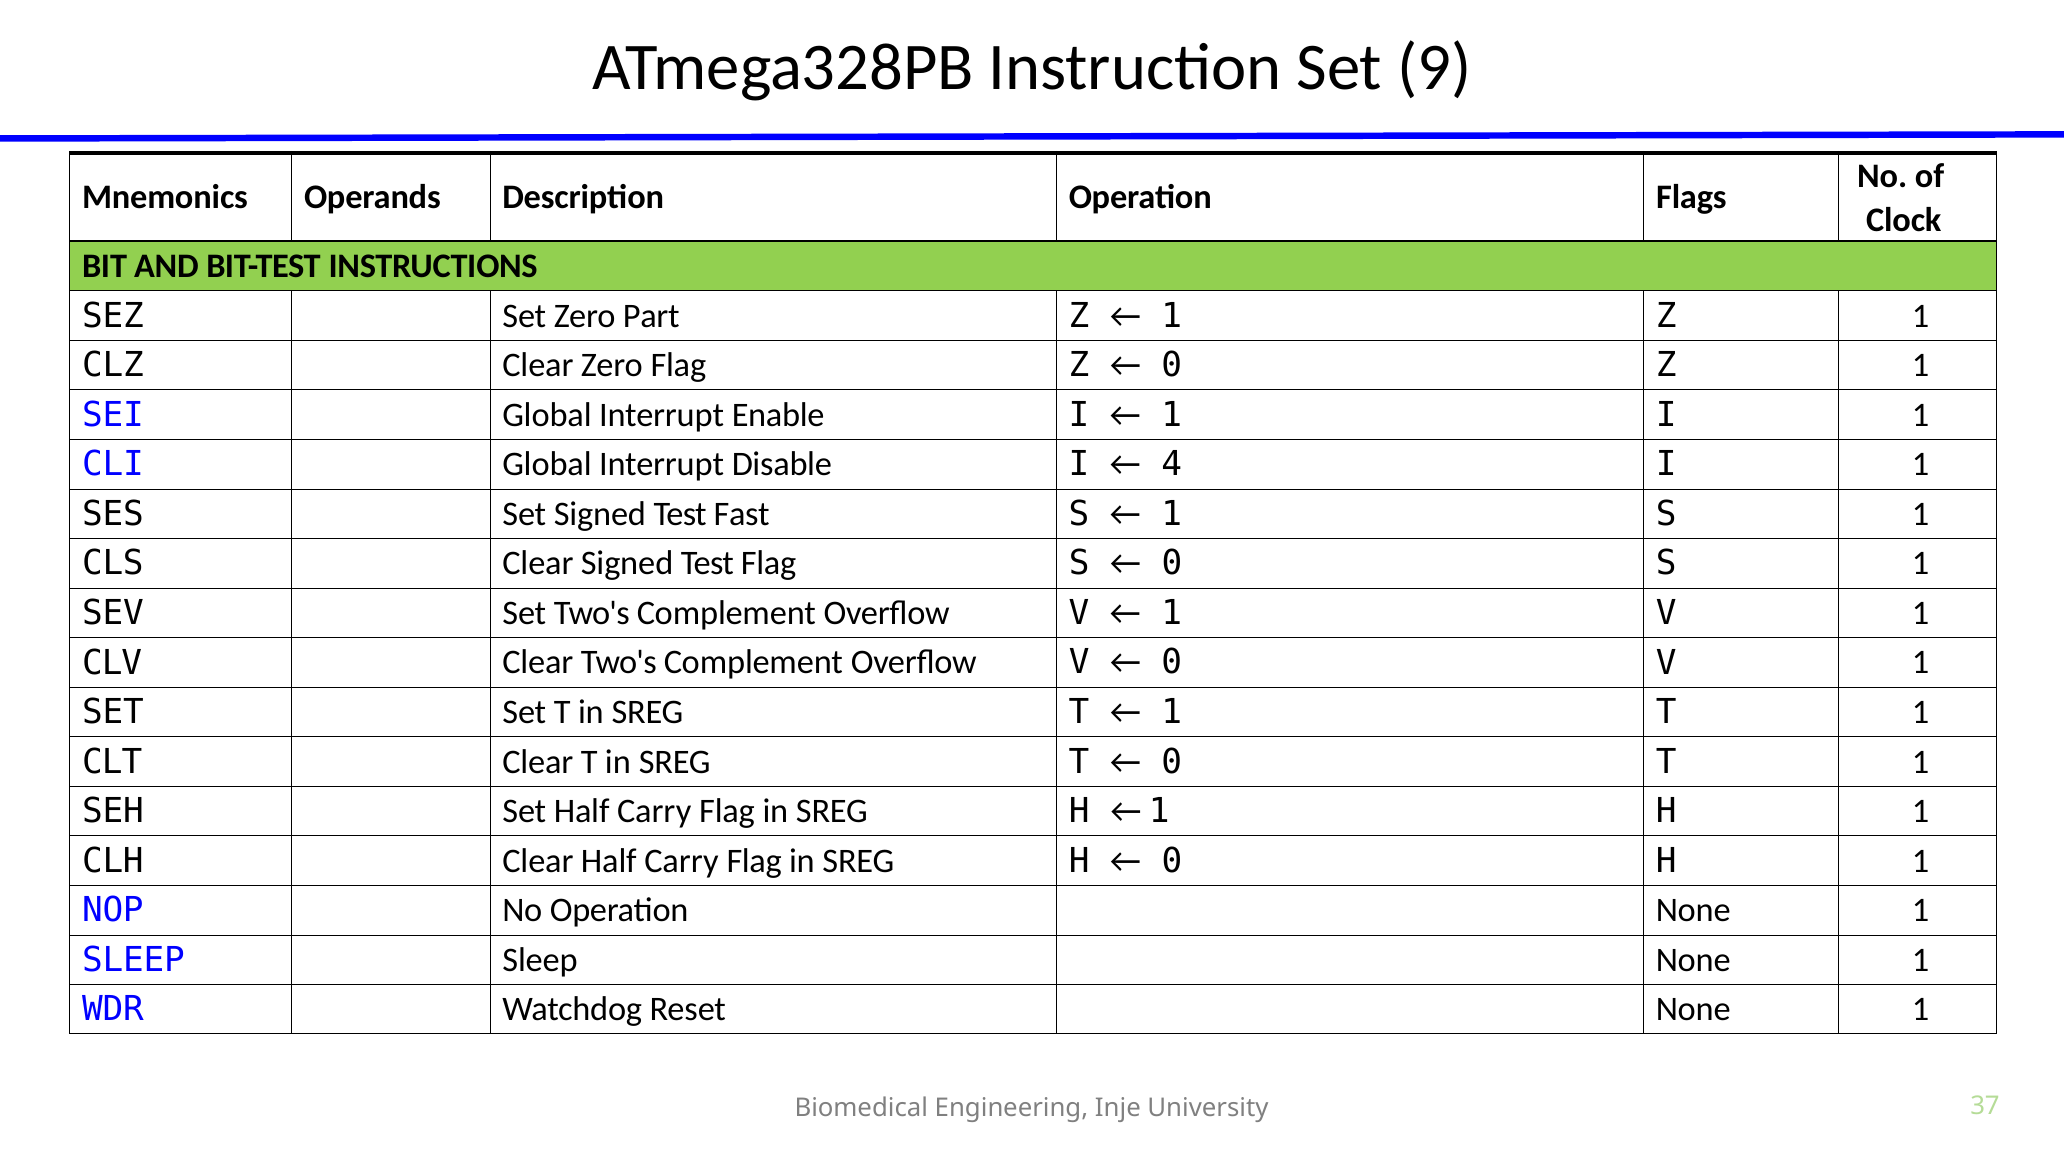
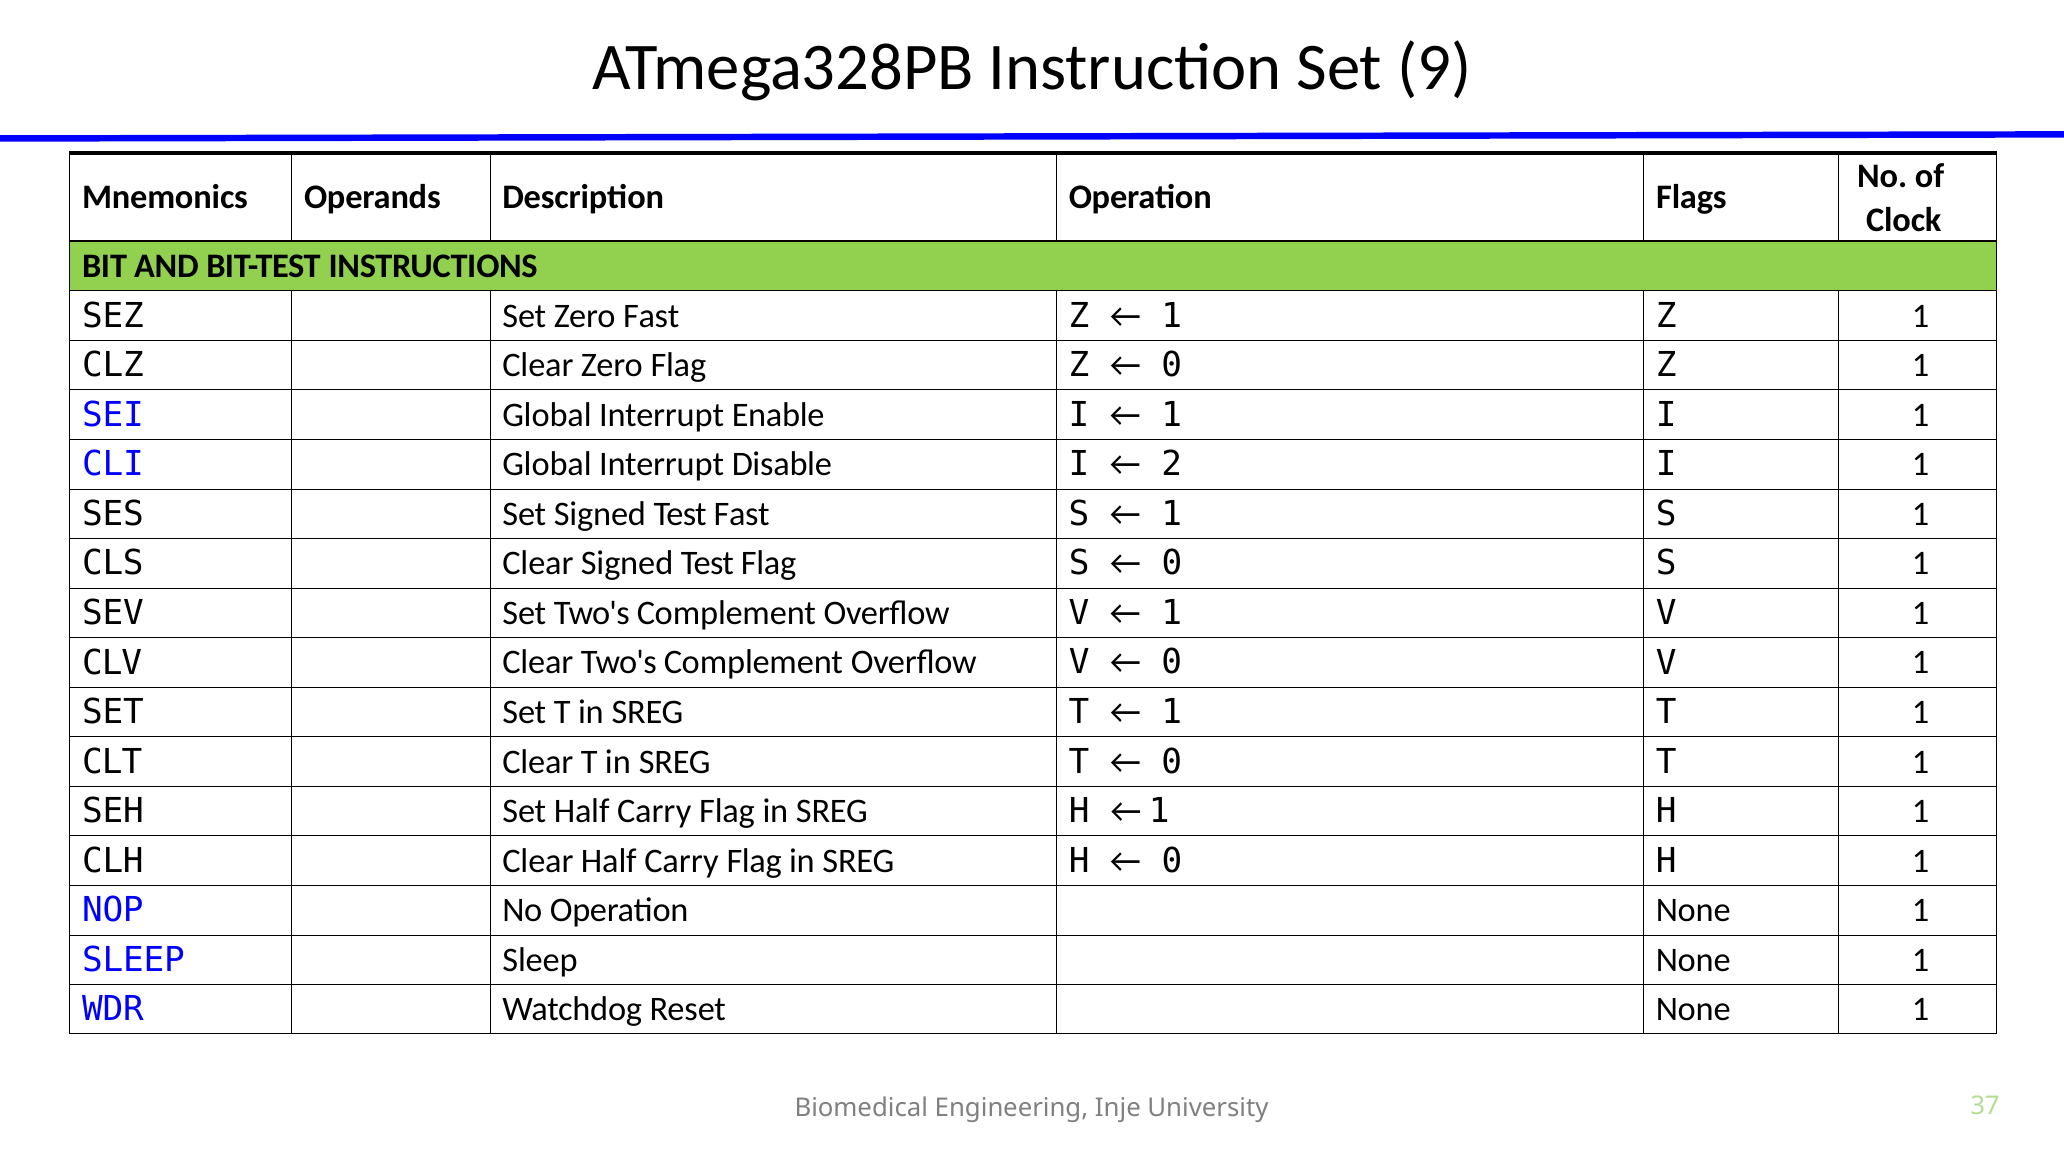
Zero Part: Part -> Fast
4: 4 -> 2
